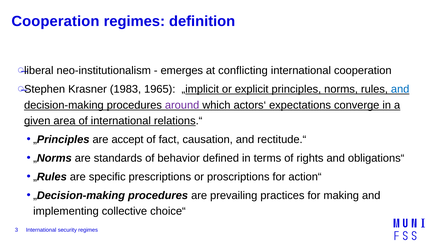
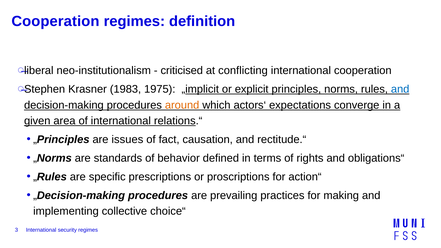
emerges: emerges -> criticised
1965: 1965 -> 1975
around colour: purple -> orange
accept: accept -> issues
